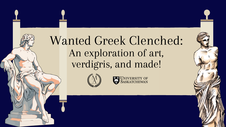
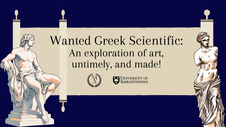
Clenched: Clenched -> Scientific
verdigris: verdigris -> untimely
